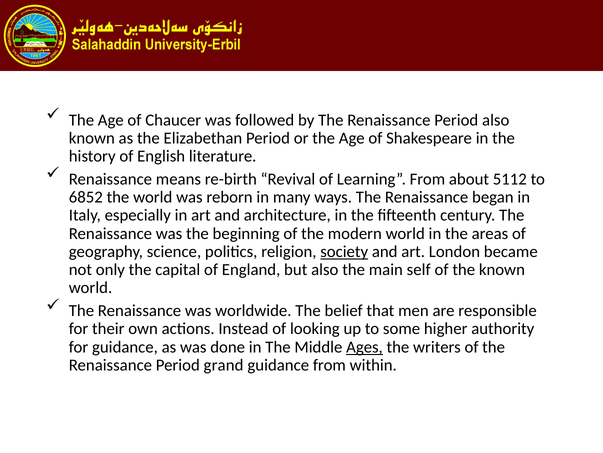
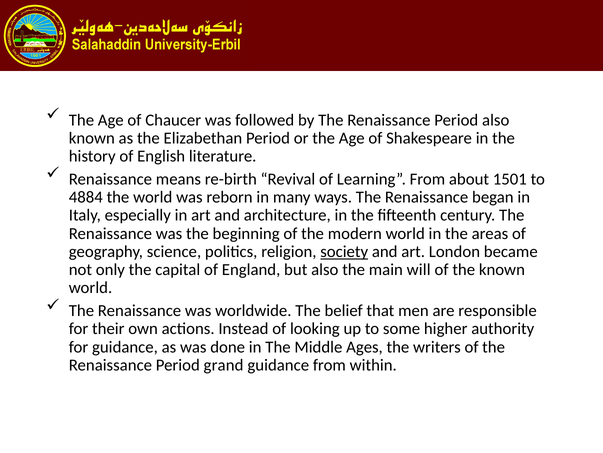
5112: 5112 -> 1501
6852: 6852 -> 4884
self: self -> will
Ages underline: present -> none
